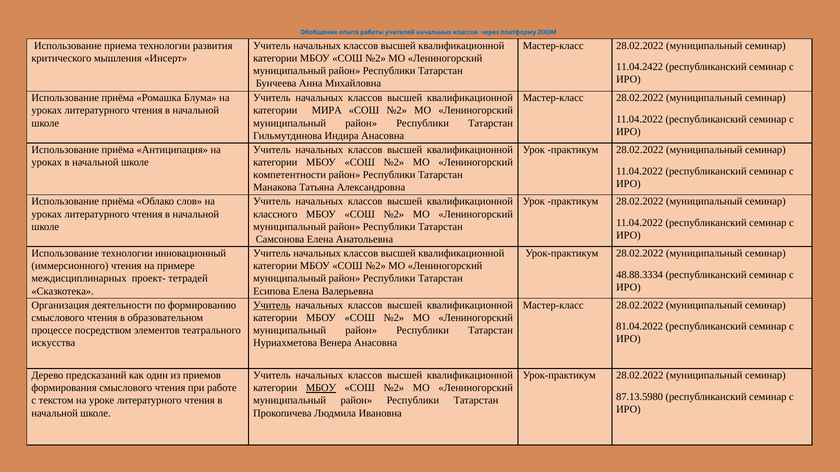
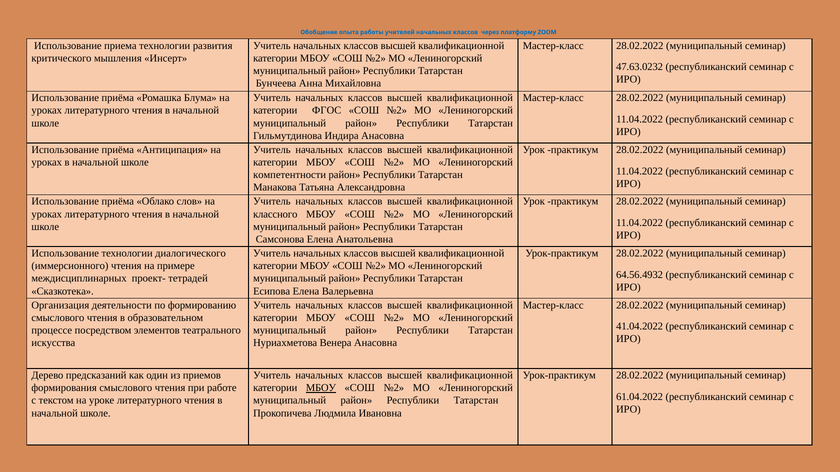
11.04.2422: 11.04.2422 -> 47.63.0232
МИРА: МИРА -> ФГОС
инновационный: инновационный -> диалогического
48.88.3334: 48.88.3334 -> 64.56.4932
Учитель at (272, 305) underline: present -> none
81.04.2022: 81.04.2022 -> 41.04.2022
87.13.5980: 87.13.5980 -> 61.04.2022
